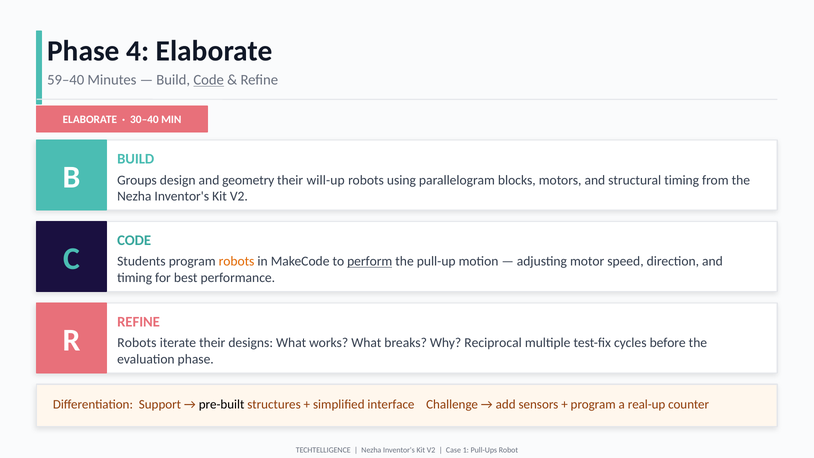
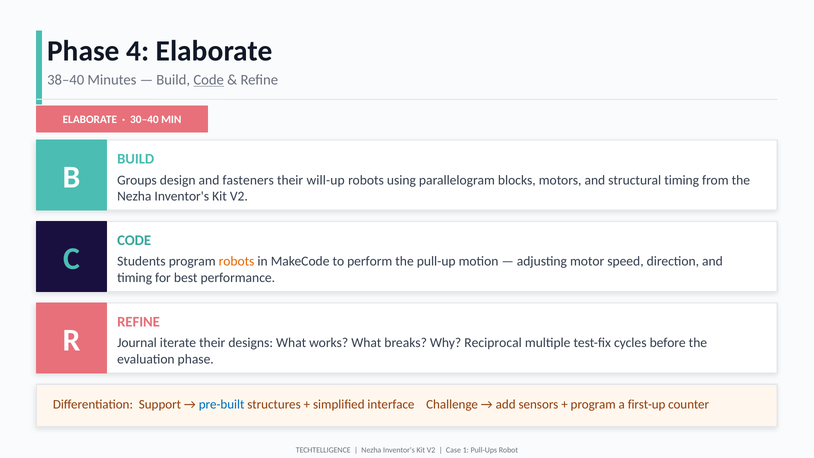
59–40: 59–40 -> 38–40
geometry: geometry -> fasteners
perform underline: present -> none
Robots at (137, 343): Robots -> Journal
pre-built colour: black -> blue
real-up: real-up -> first-up
